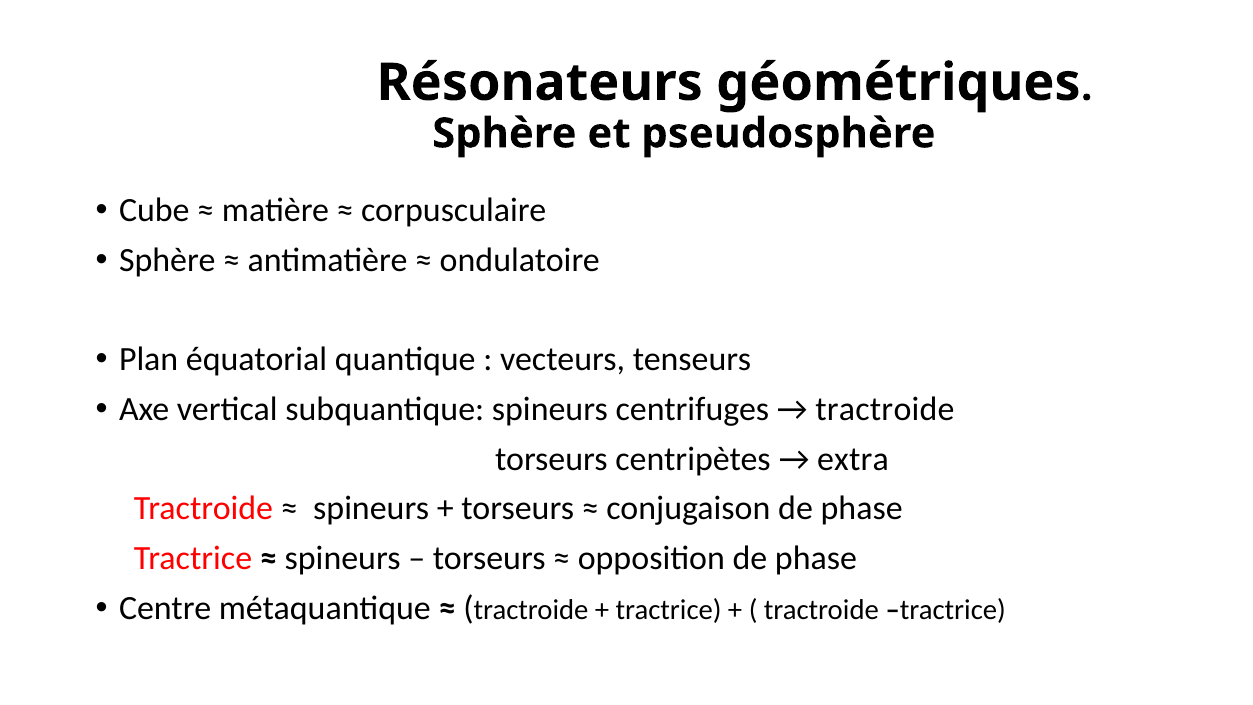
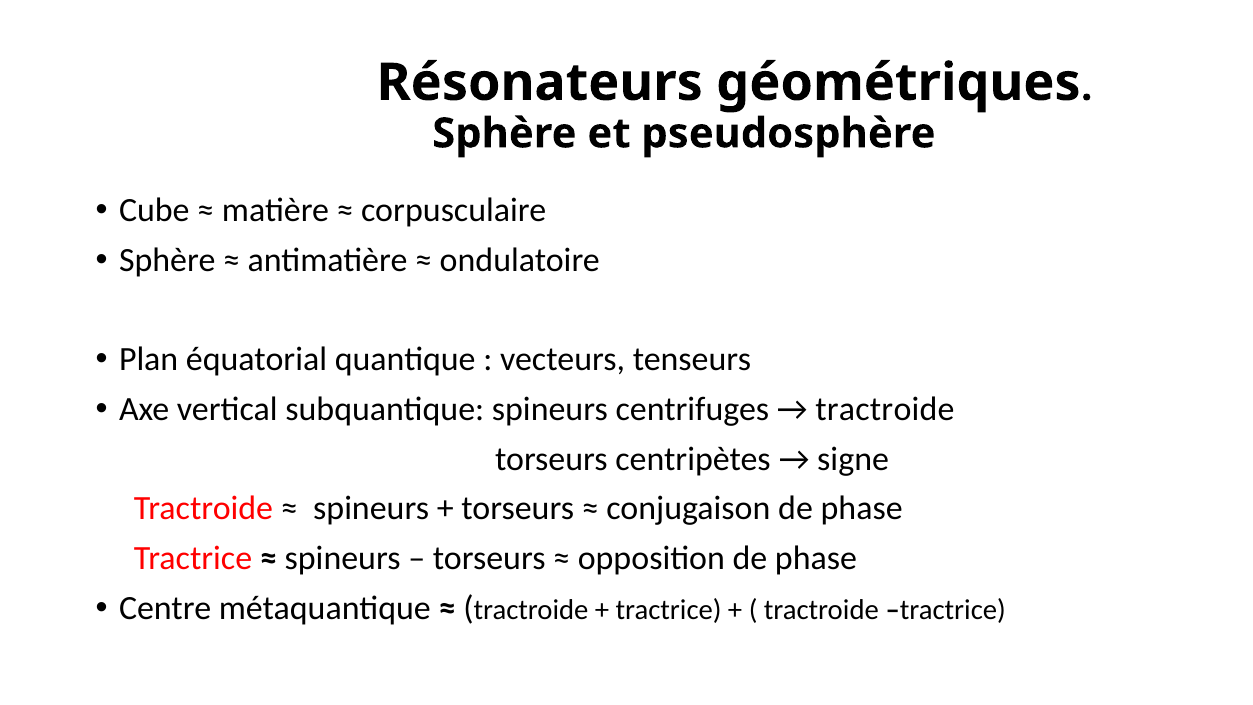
extra: extra -> signe
